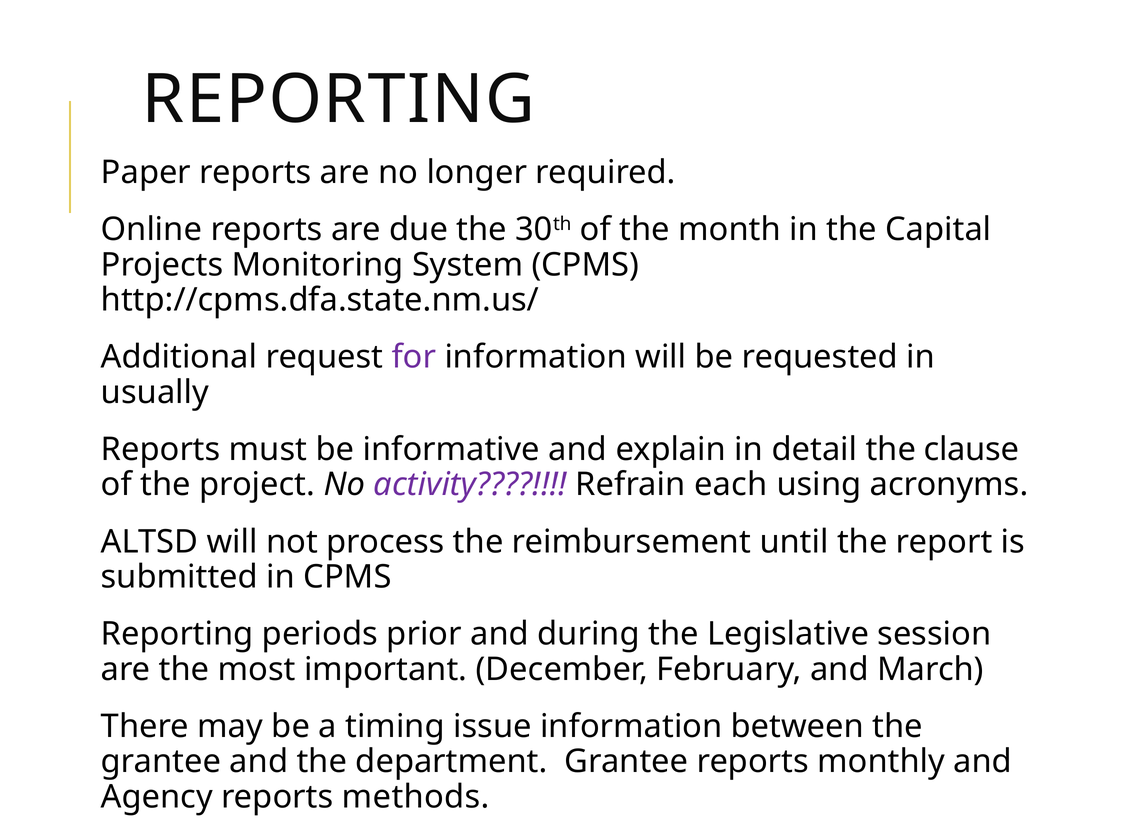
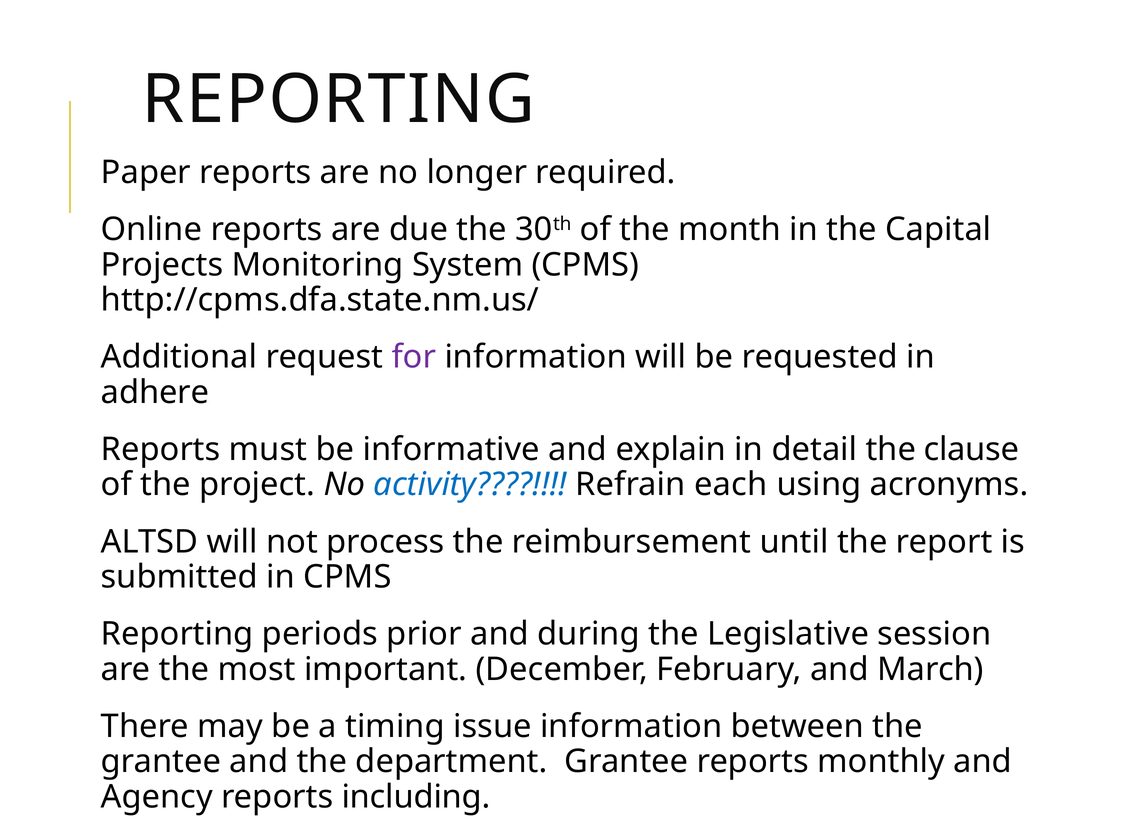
usually: usually -> adhere
activity colour: purple -> blue
methods: methods -> including
